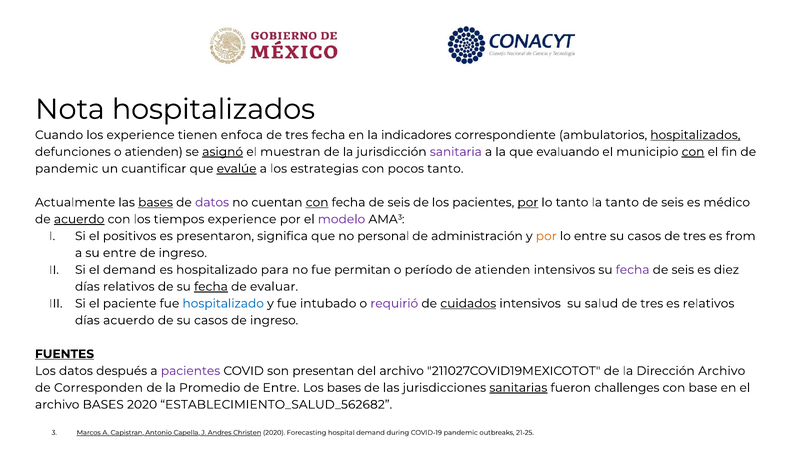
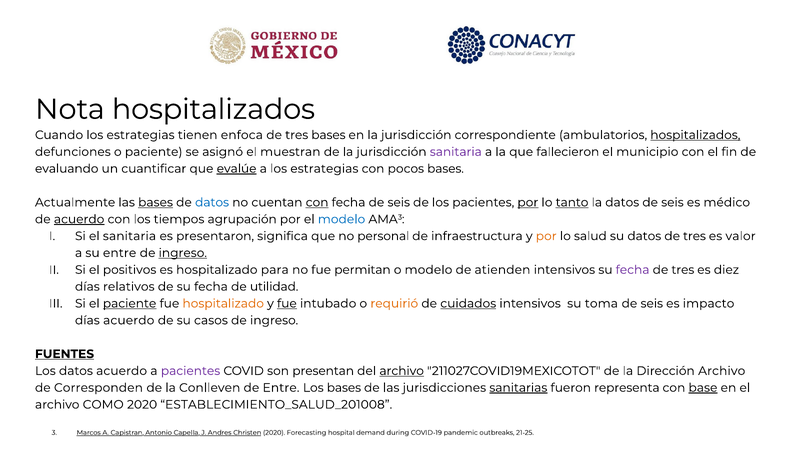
Cuando los experience: experience -> estrategias
tres fecha: fecha -> bases
en la indicadores: indicadores -> jurisdicción
o atienden: atienden -> paciente
asignó underline: present -> none
evaluando: evaluando -> fallecieron
con at (693, 152) underline: present -> none
pandemic at (67, 169): pandemic -> evaluando
pocos tanto: tanto -> bases
datos at (212, 202) colour: purple -> blue
tanto at (572, 202) underline: none -> present
la tanto: tanto -> datos
tiempos experience: experience -> agrupación
modelo at (342, 219) colour: purple -> blue
el positivos: positivos -> sanitaria
administración: administración -> infraestructura
lo entre: entre -> salud
casos at (644, 236): casos -> datos
from: from -> valor
ingreso at (183, 253) underline: none -> present
el demand: demand -> positivos
o período: período -> modelo
seis at (683, 270): seis -> tres
fecha at (211, 287) underline: present -> none
evaluar: evaluar -> utilidad
paciente at (130, 303) underline: none -> present
hospitalizado at (223, 303) colour: blue -> orange
fue at (287, 303) underline: none -> present
requirió colour: purple -> orange
salud: salud -> toma
tres at (652, 303): tres -> seis
es relativos: relativos -> impacto
datos después: después -> acuerdo
archivo at (402, 371) underline: none -> present
Promedio: Promedio -> Conlleven
challenges: challenges -> representa
base underline: none -> present
archivo BASES: BASES -> COMO
ESTABLECIMIENTO_SALUD_562682: ESTABLECIMIENTO_SALUD_562682 -> ESTABLECIMIENTO_SALUD_201008
